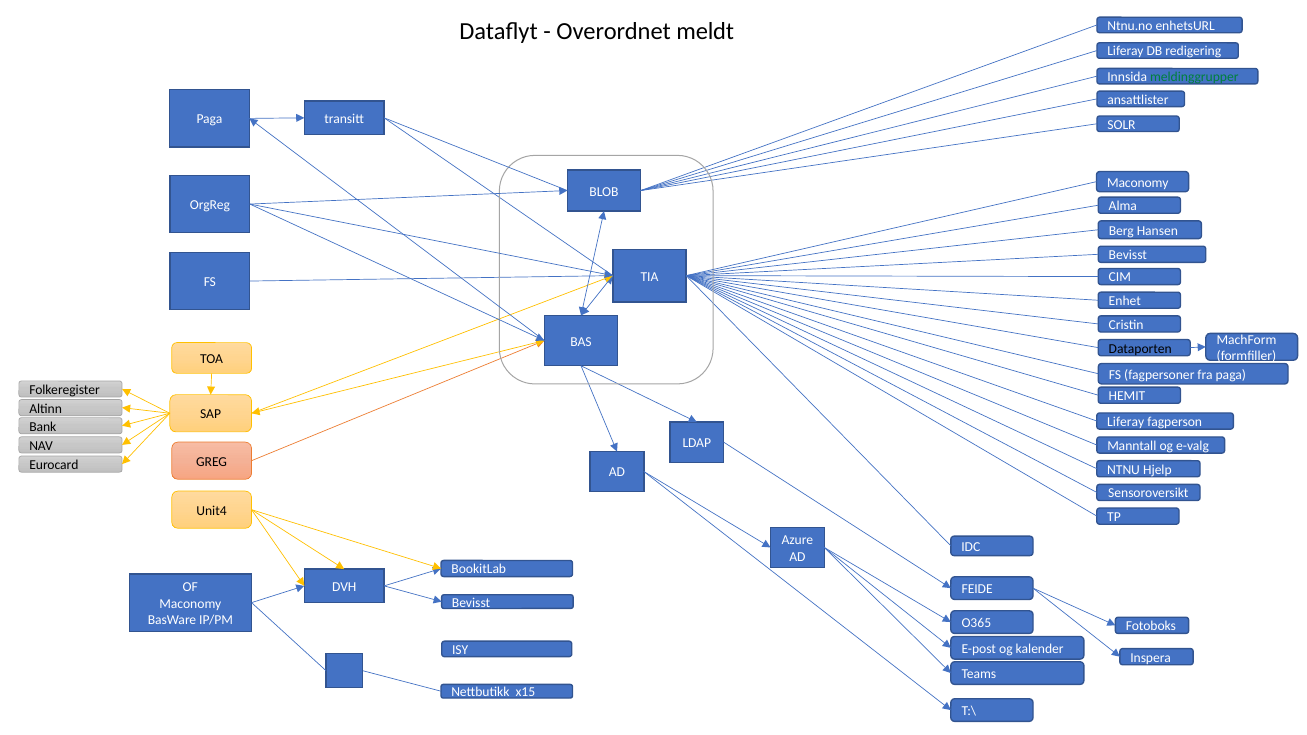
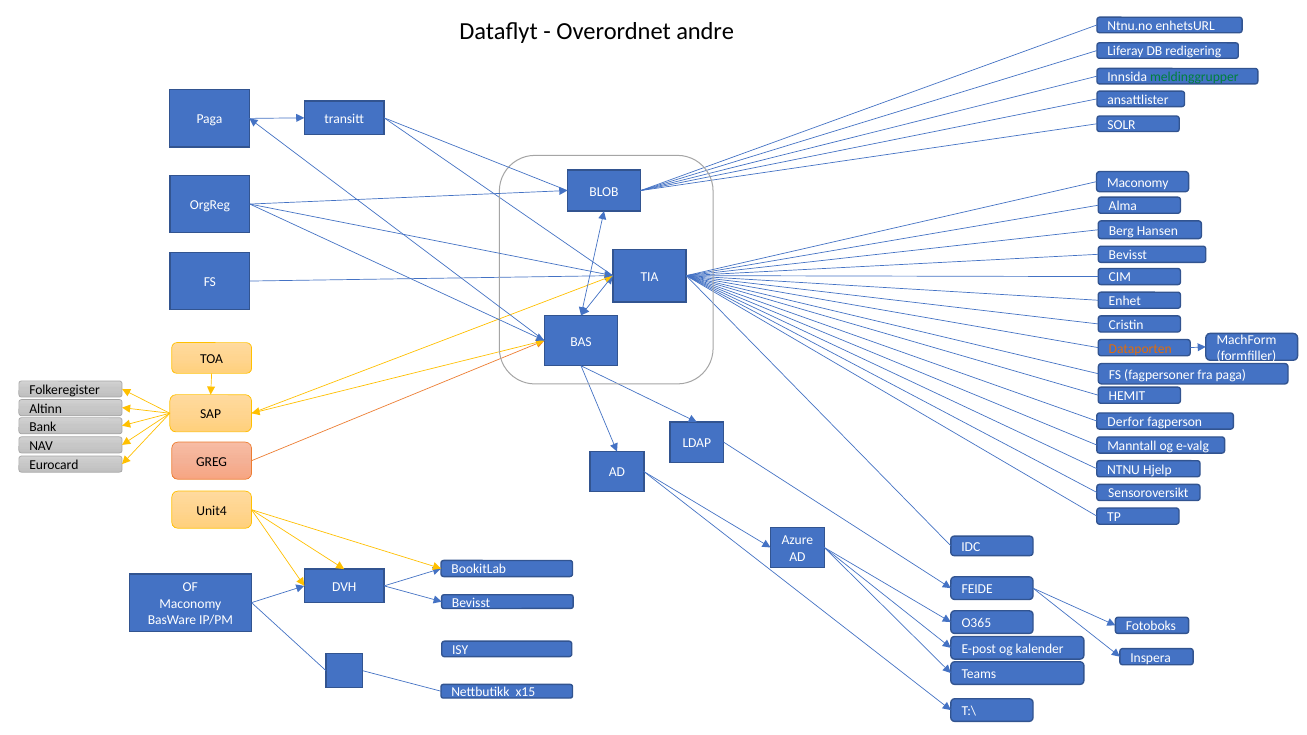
meldt: meldt -> andre
Dataporten colour: black -> orange
Liferay at (1126, 422): Liferay -> Derfor
